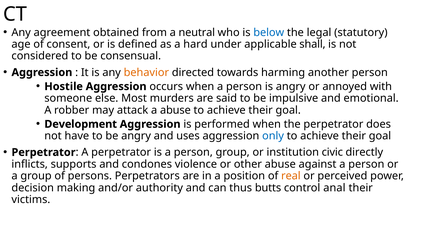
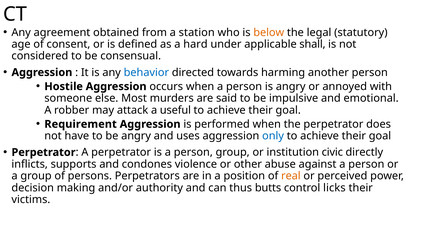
neutral: neutral -> station
below colour: blue -> orange
behavior colour: orange -> blue
a abuse: abuse -> useful
Development: Development -> Requirement
anal: anal -> licks
